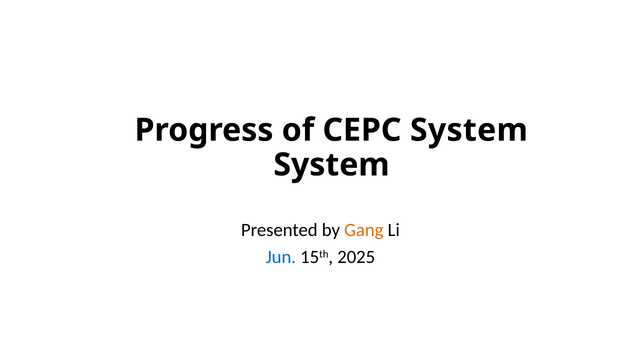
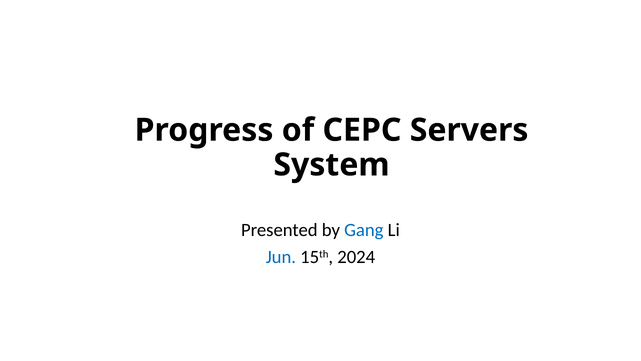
CEPC System: System -> Servers
Gang colour: orange -> blue
2025: 2025 -> 2024
